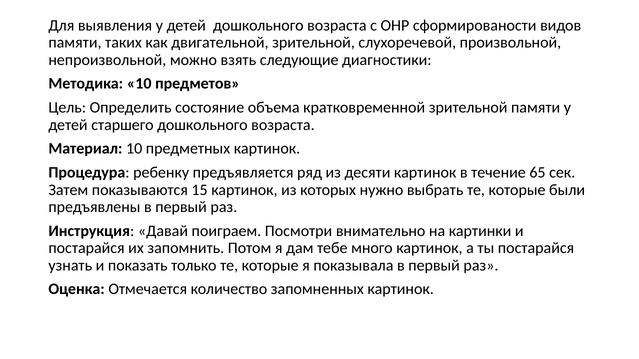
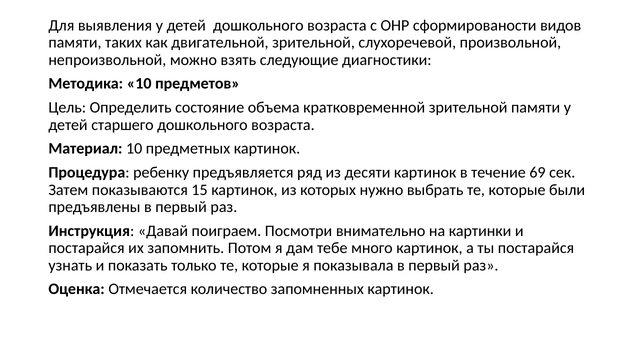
65: 65 -> 69
